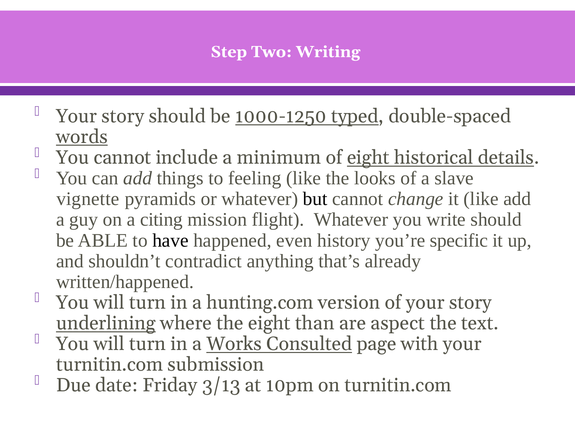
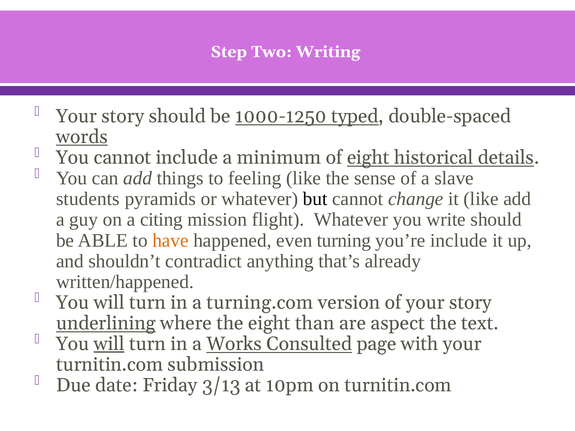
looks: looks -> sense
vignette: vignette -> students
have colour: black -> orange
history: history -> turning
you’re specific: specific -> include
hunting.com: hunting.com -> turning.com
will at (109, 344) underline: none -> present
